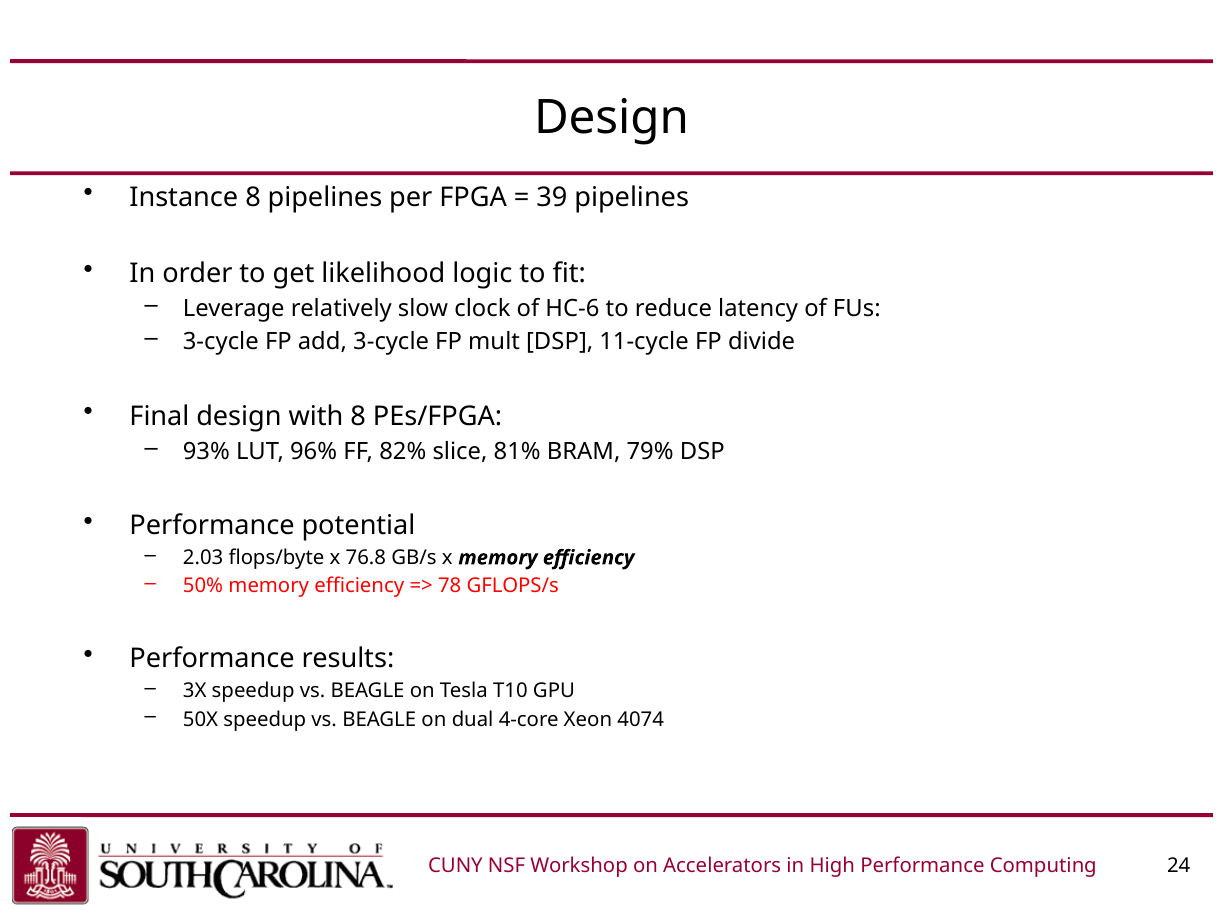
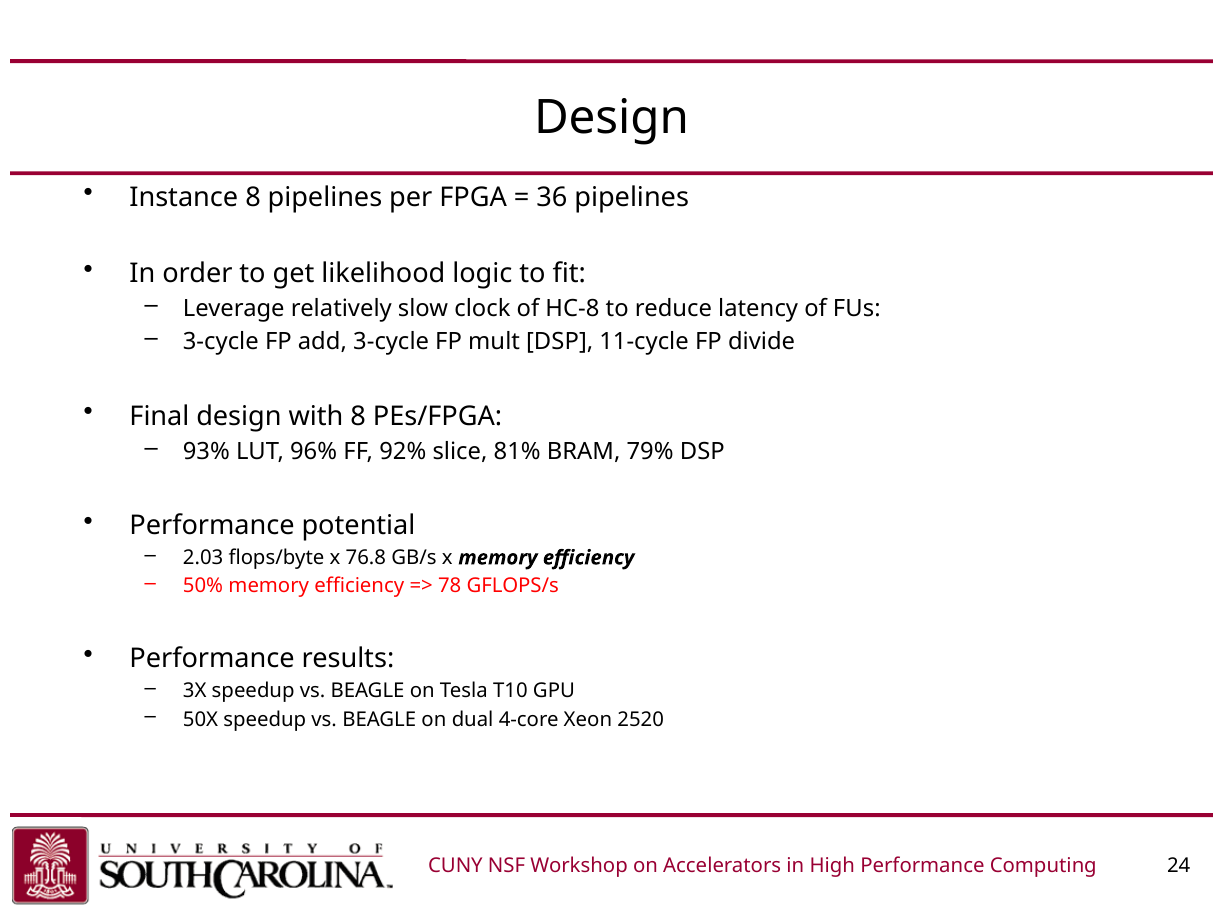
39: 39 -> 36
HC-6: HC-6 -> HC-8
82%: 82% -> 92%
4074: 4074 -> 2520
